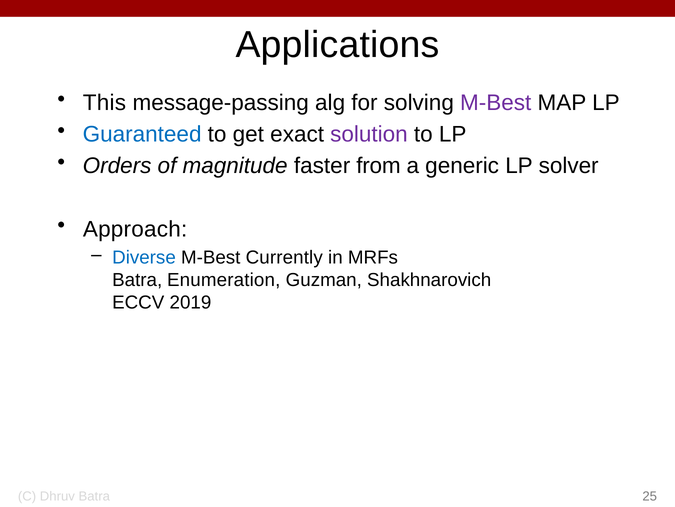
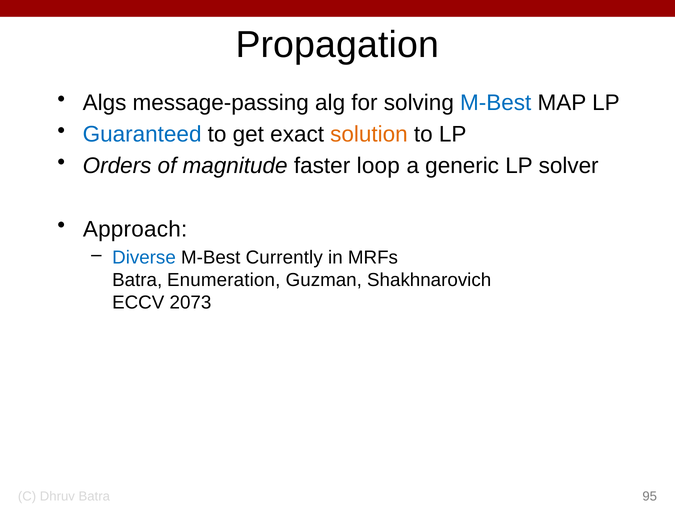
Applications: Applications -> Propagation
This: This -> Algs
M-Best at (496, 103) colour: purple -> blue
solution colour: purple -> orange
from: from -> loop
2019: 2019 -> 2073
25: 25 -> 95
